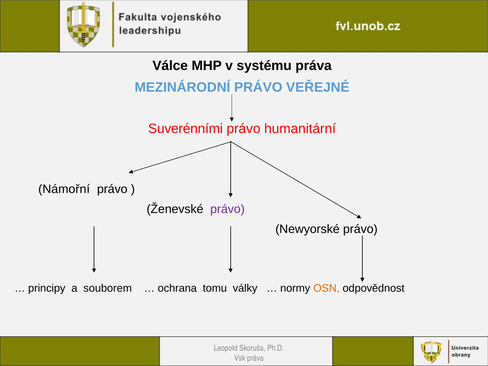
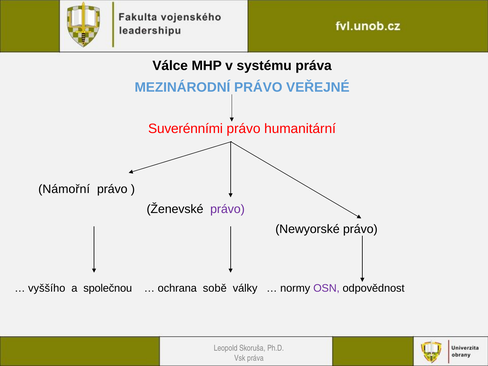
principy: principy -> vyššího
souborem: souborem -> společnou
tomu: tomu -> sobě
OSN colour: orange -> purple
